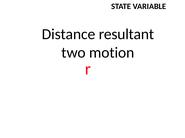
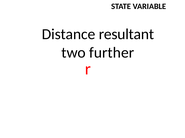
motion: motion -> further
